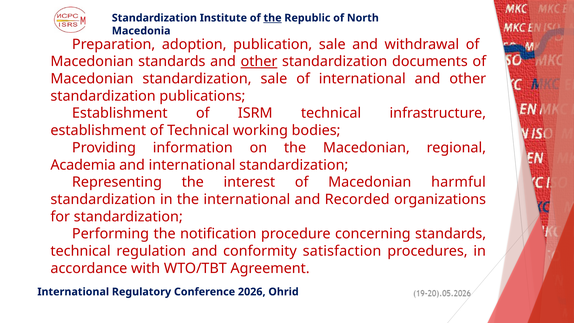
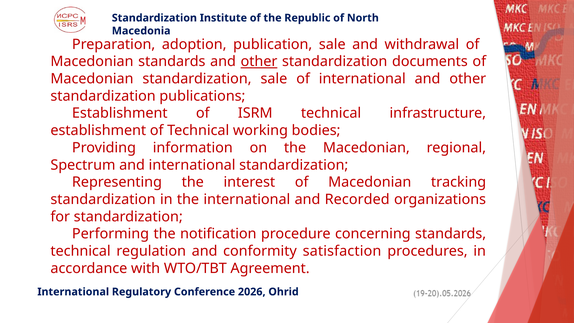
the at (273, 18) underline: present -> none
Academia: Academia -> Spectrum
harmful: harmful -> tracking
